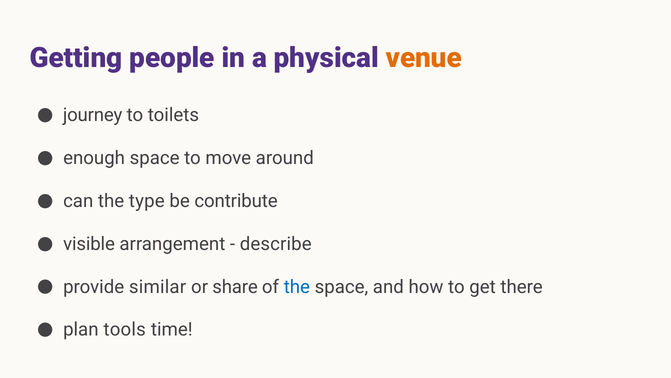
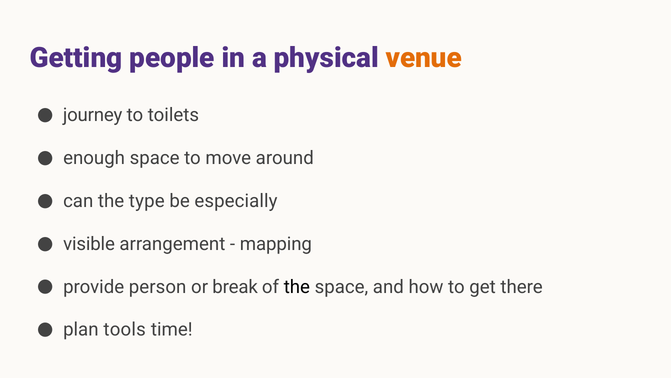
contribute: contribute -> especially
describe: describe -> mapping
similar: similar -> person
share: share -> break
the at (297, 286) colour: blue -> black
